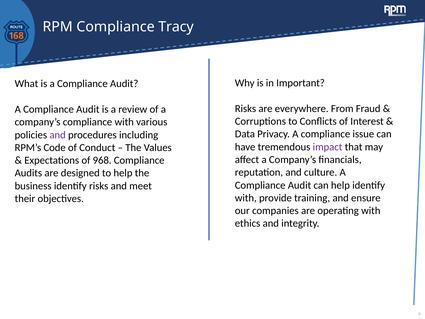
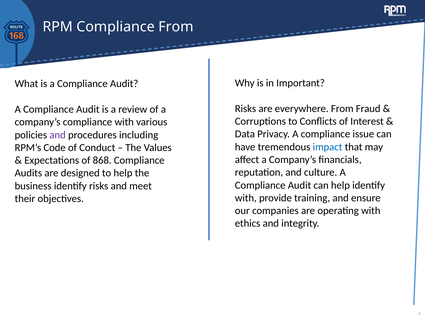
Compliance Tracy: Tracy -> From
impact colour: purple -> blue
968: 968 -> 868
